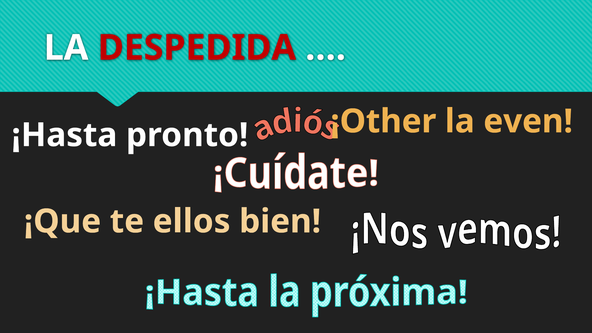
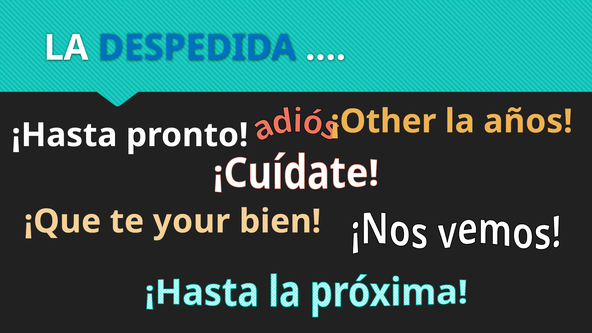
DESPEDIDA colour: red -> blue
even: even -> años
ellos: ellos -> your
